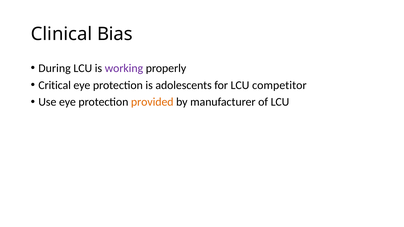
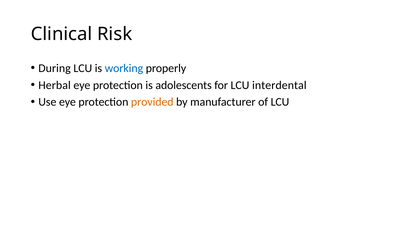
Bias: Bias -> Risk
working colour: purple -> blue
Critical: Critical -> Herbal
competitor: competitor -> interdental
